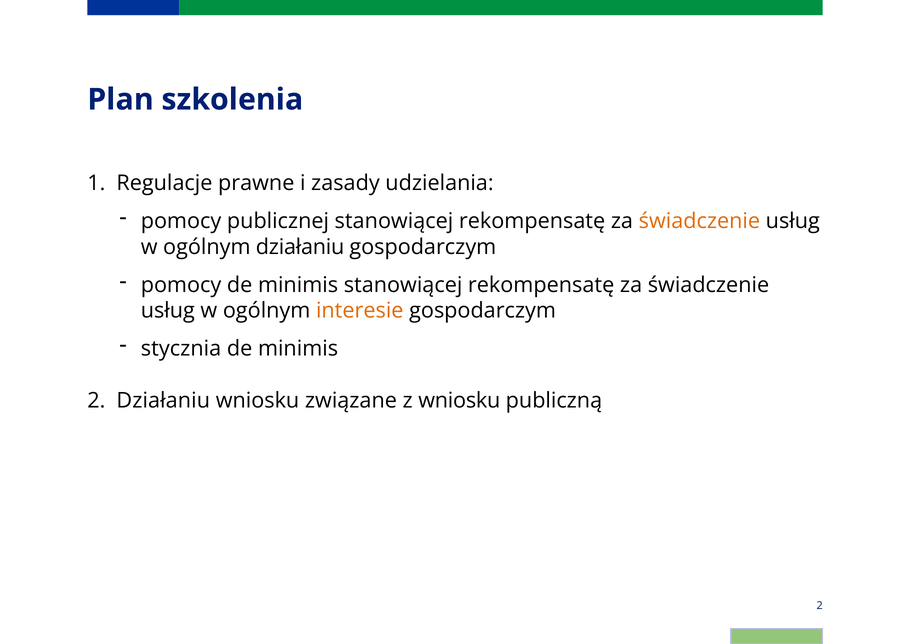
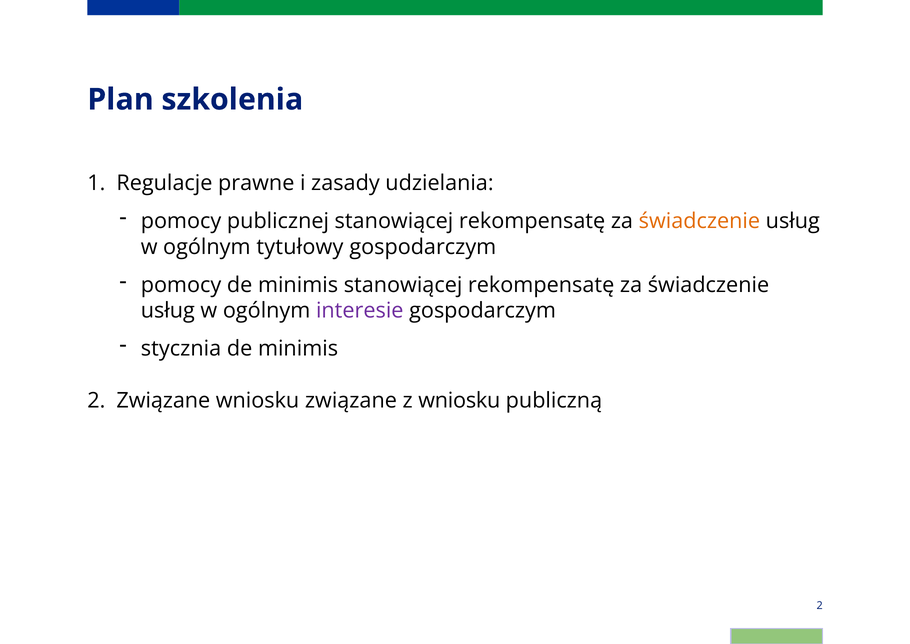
ogólnym działaniu: działaniu -> tytułowy
interesie colour: orange -> purple
2 Działaniu: Działaniu -> Związane
